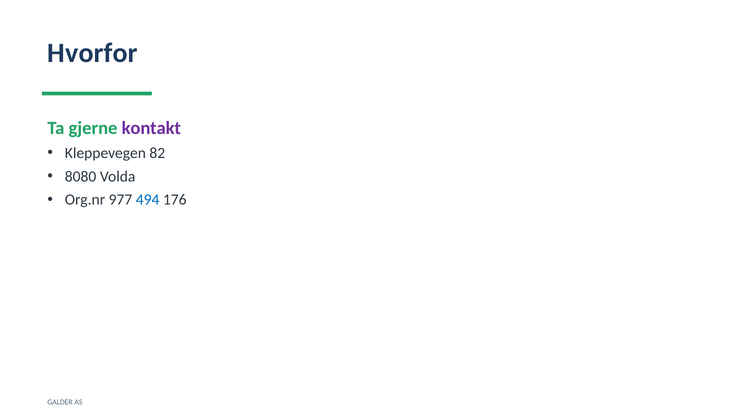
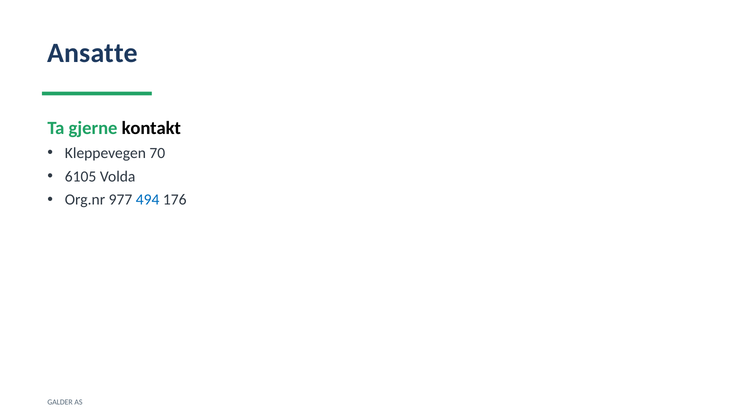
Hvorfor: Hvorfor -> Ansatte
kontakt colour: purple -> black
82: 82 -> 70
8080: 8080 -> 6105
